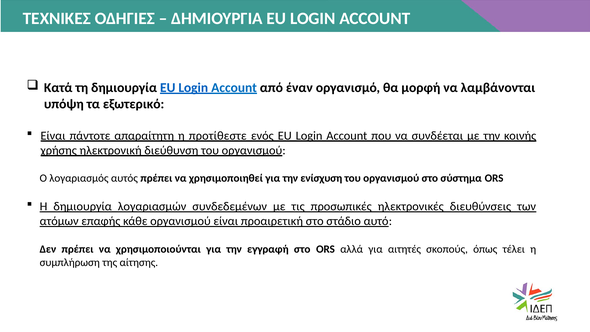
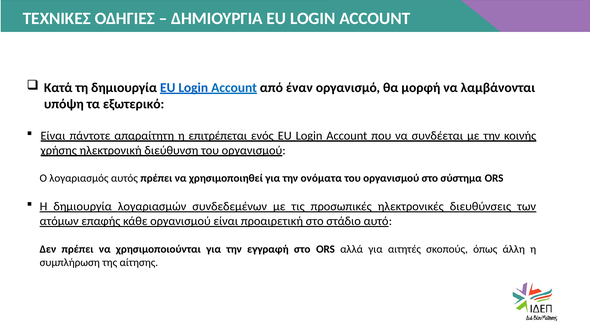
προτίθεστε: προτίθεστε -> επιτρέπεται
ενίσχυση: ενίσχυση -> ονόματα
τέλει: τέλει -> άλλη
